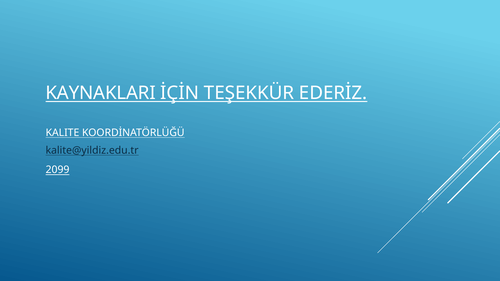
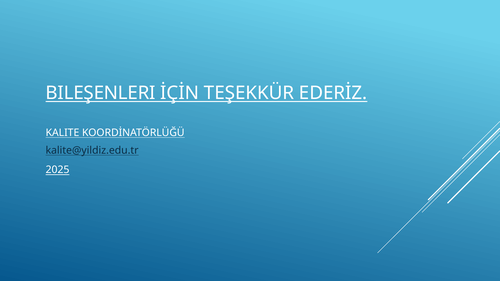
KAYNAKLARI: KAYNAKLARI -> BILEŞENLERI
2099: 2099 -> 2025
